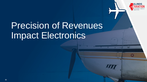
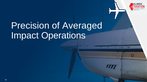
Revenues: Revenues -> Averaged
Electronics: Electronics -> Operations
